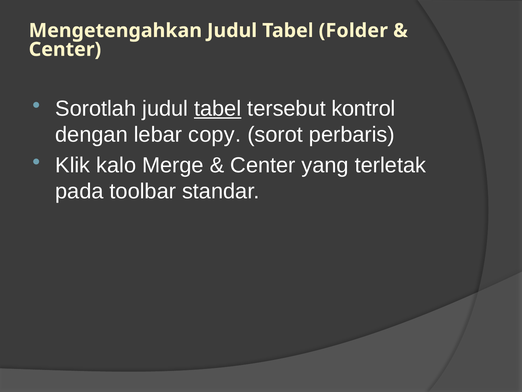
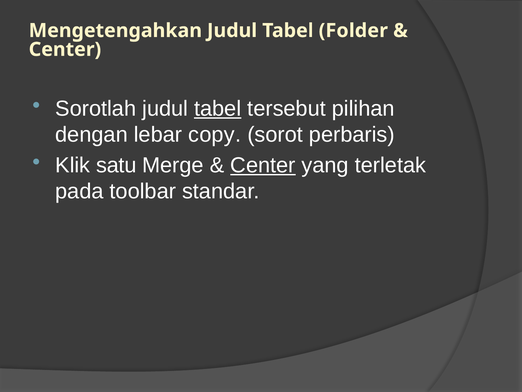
kontrol: kontrol -> pilihan
kalo: kalo -> satu
Center at (263, 165) underline: none -> present
